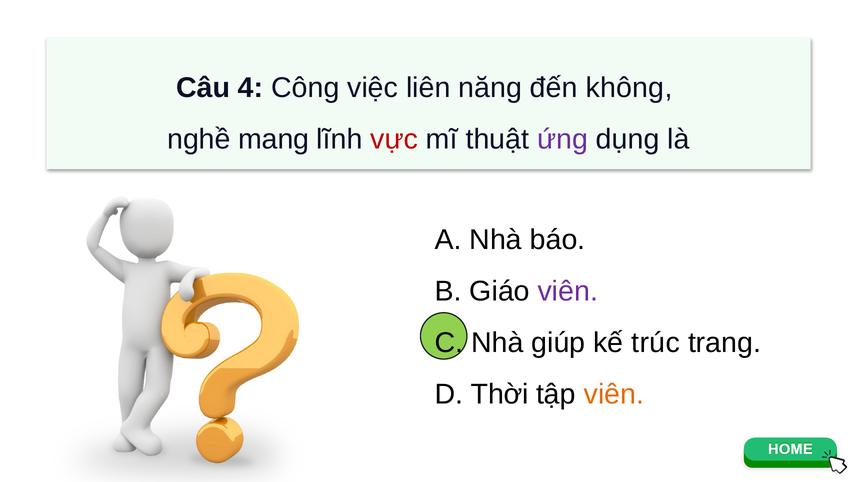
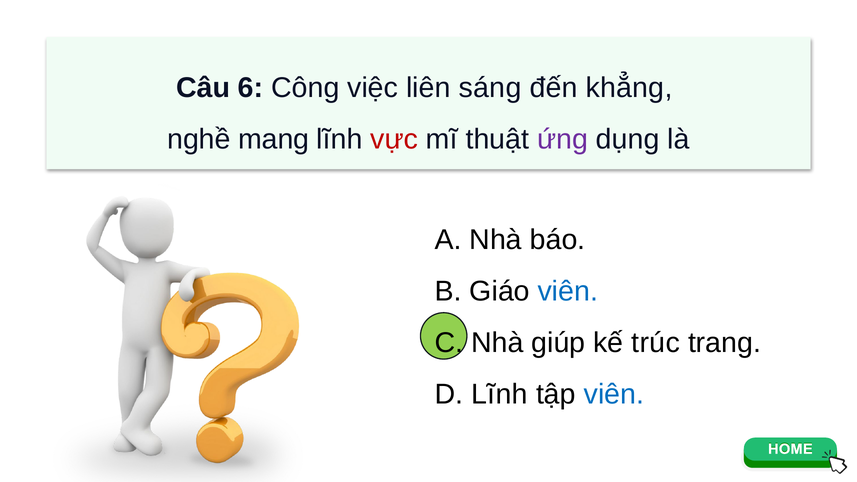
4: 4 -> 6
năng: năng -> sáng
không: không -> khẳng
viên at (568, 291) colour: purple -> blue
D Thời: Thời -> Lĩnh
viên at (614, 394) colour: orange -> blue
